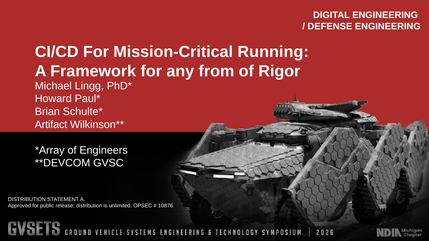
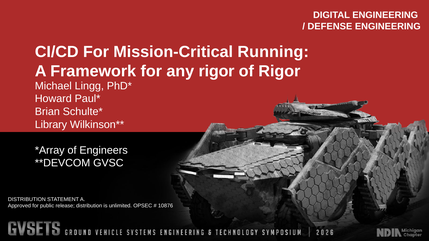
any from: from -> rigor
Artifact: Artifact -> Library
